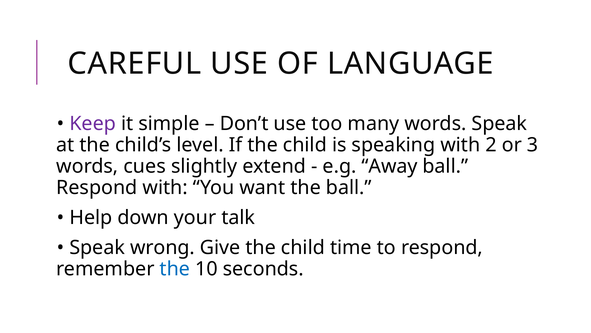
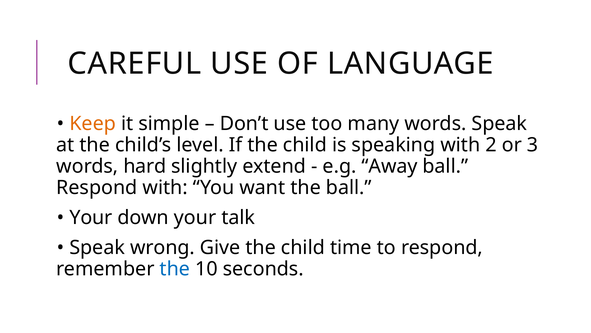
Keep colour: purple -> orange
cues: cues -> hard
Help at (91, 217): Help -> Your
